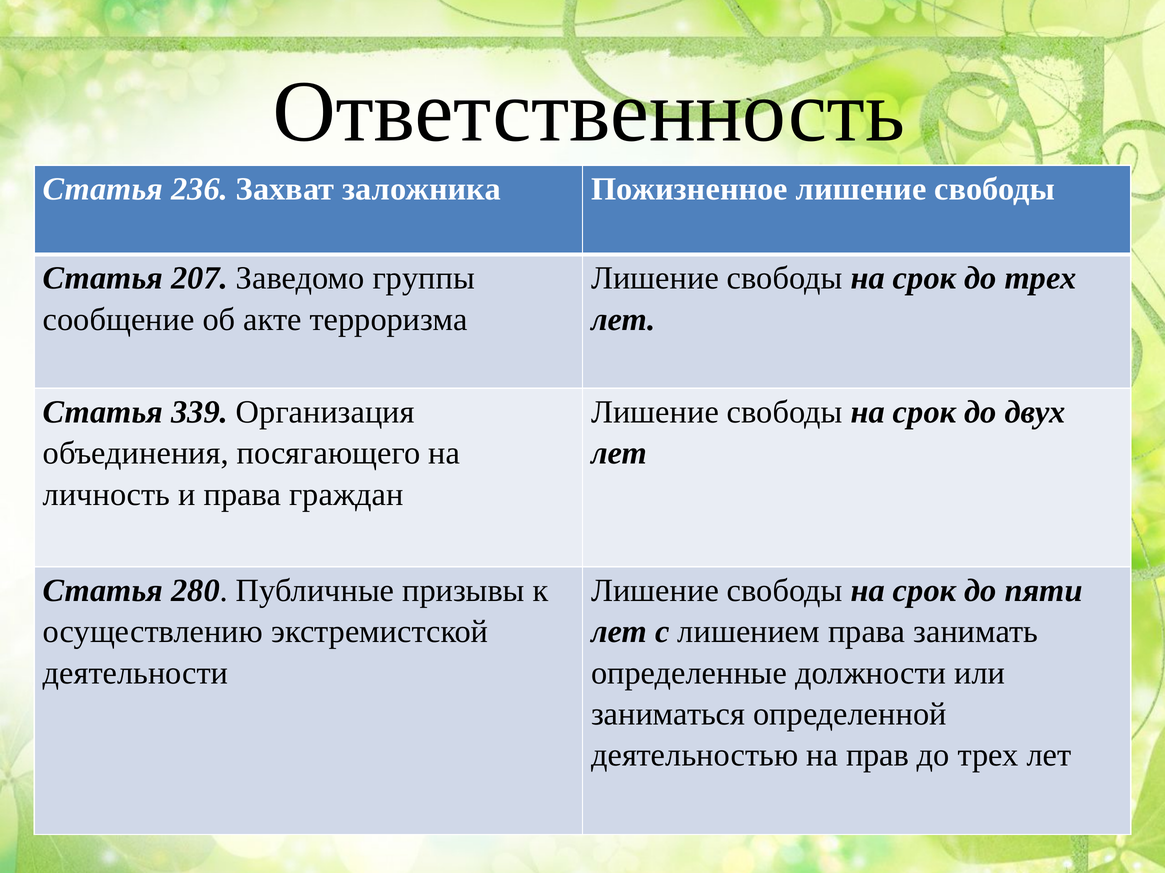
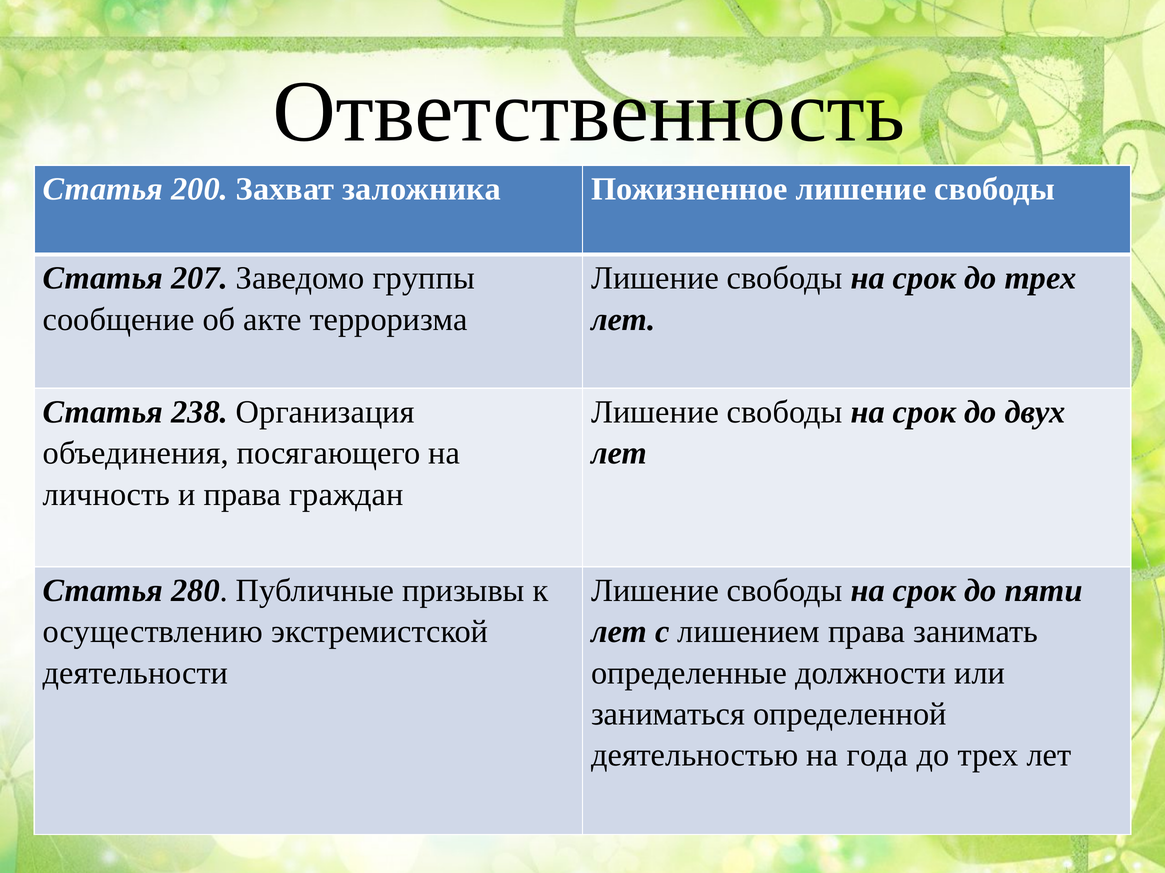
236: 236 -> 200
339: 339 -> 238
прав: прав -> года
